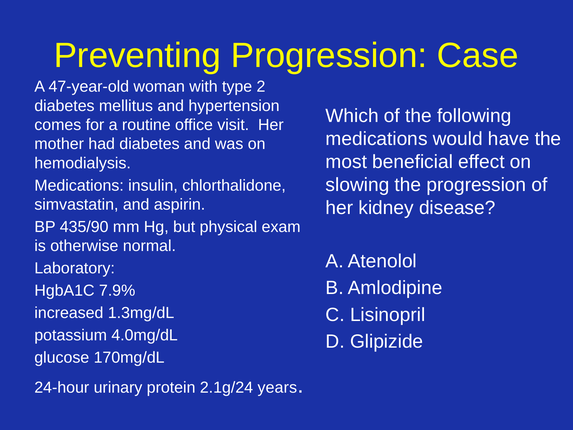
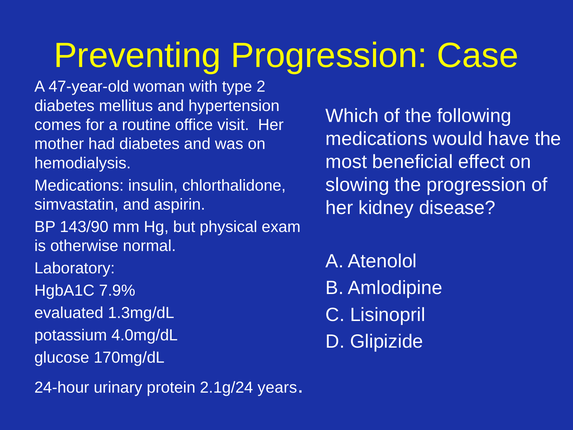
435/90: 435/90 -> 143/90
increased: increased -> evaluated
